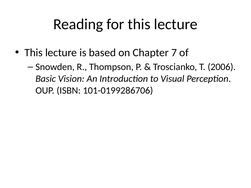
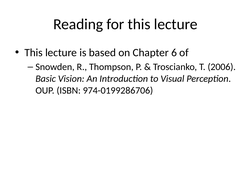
7: 7 -> 6
101-0199286706: 101-0199286706 -> 974-0199286706
